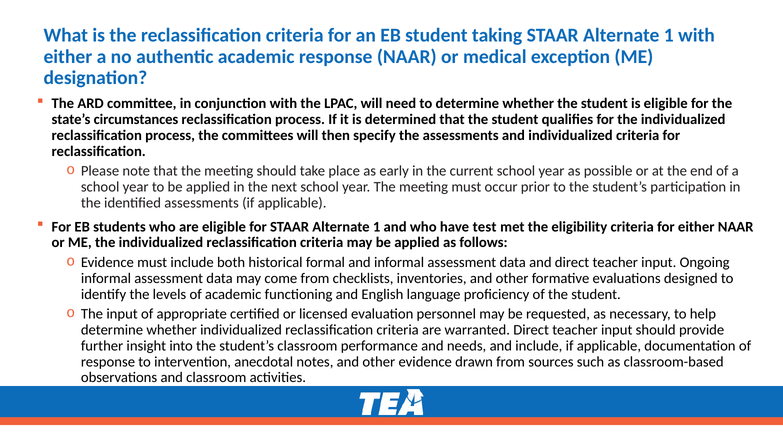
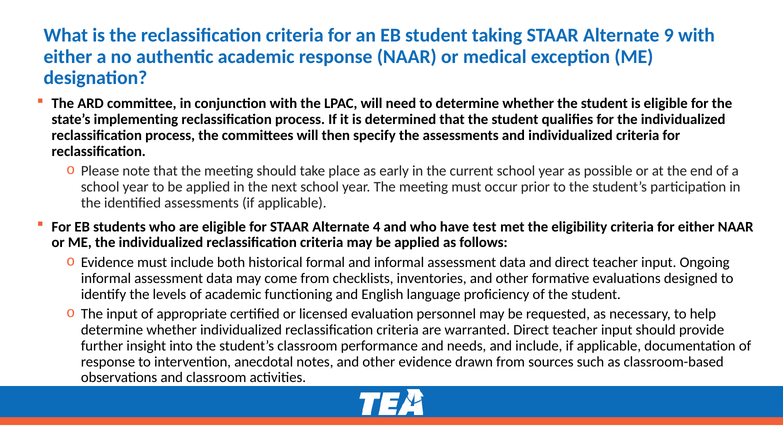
taking STAAR Alternate 1: 1 -> 9
circumstances: circumstances -> implementing
for STAAR Alternate 1: 1 -> 4
